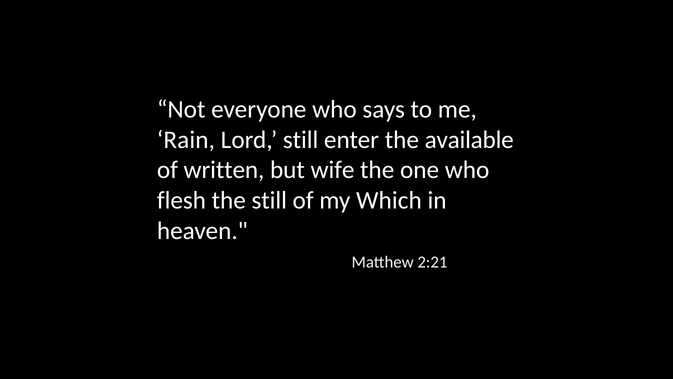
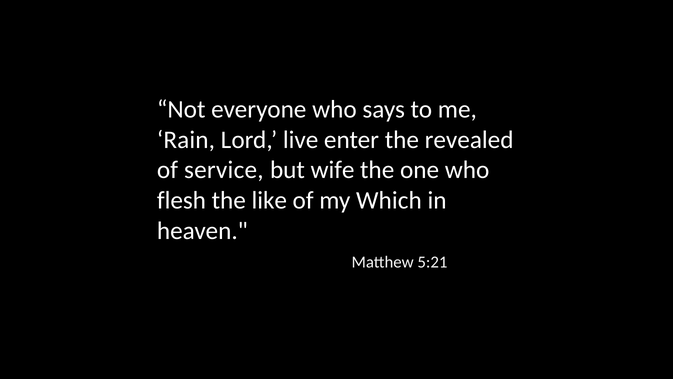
Lord still: still -> live
available: available -> revealed
written: written -> service
the still: still -> like
2:21: 2:21 -> 5:21
